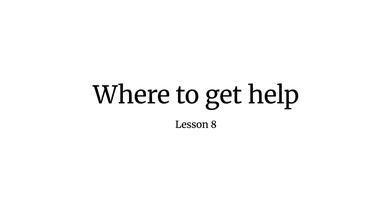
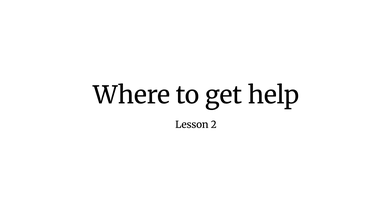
8: 8 -> 2
